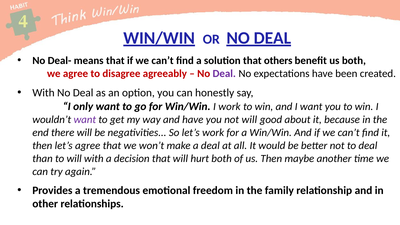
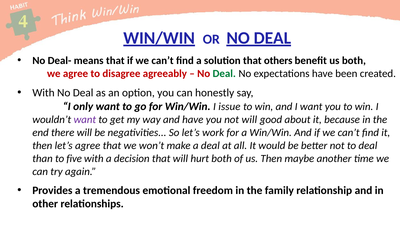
Deal at (224, 74) colour: purple -> green
I work: work -> issue
to will: will -> five
